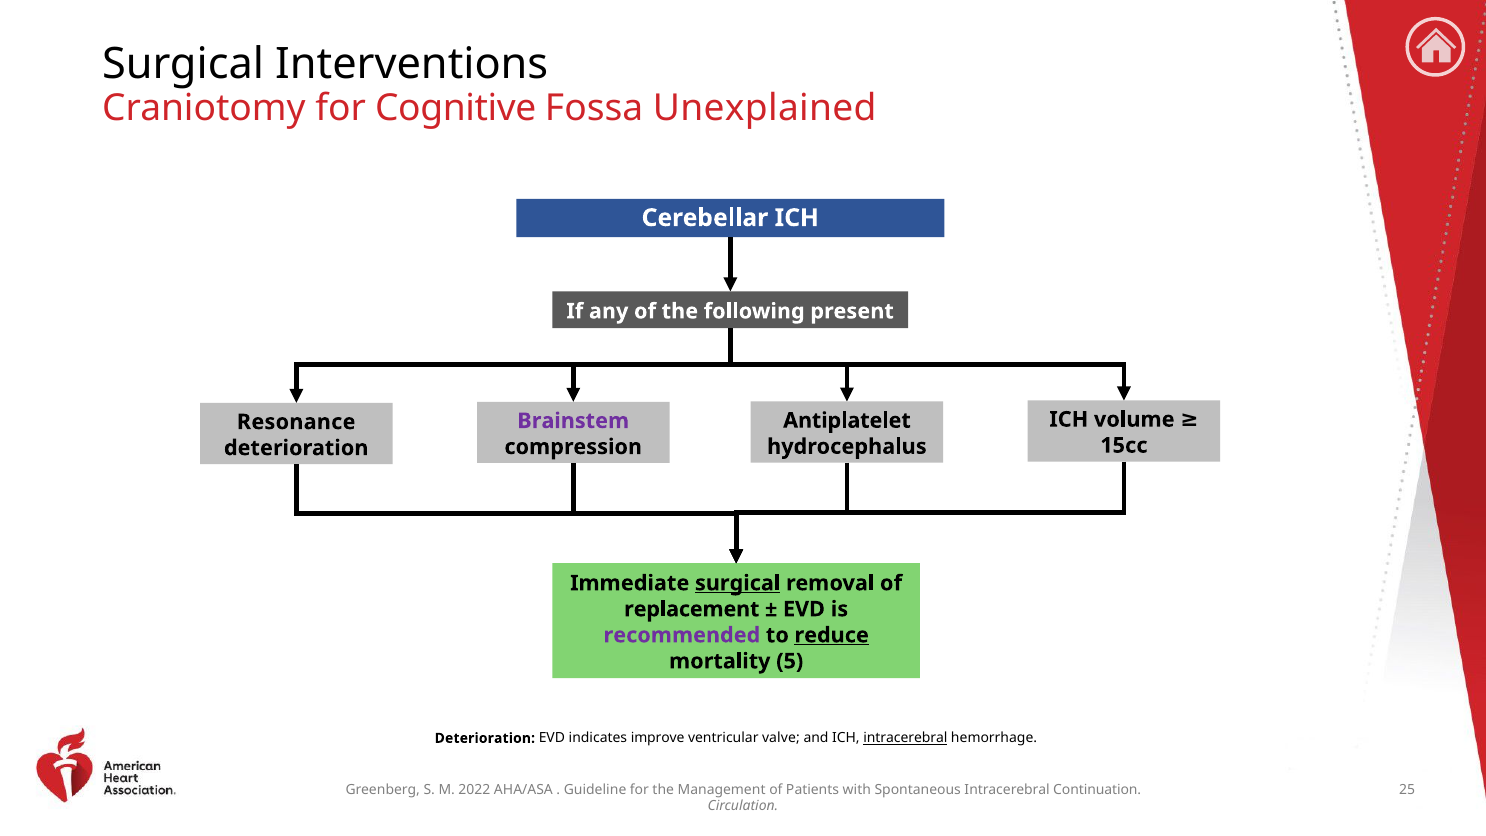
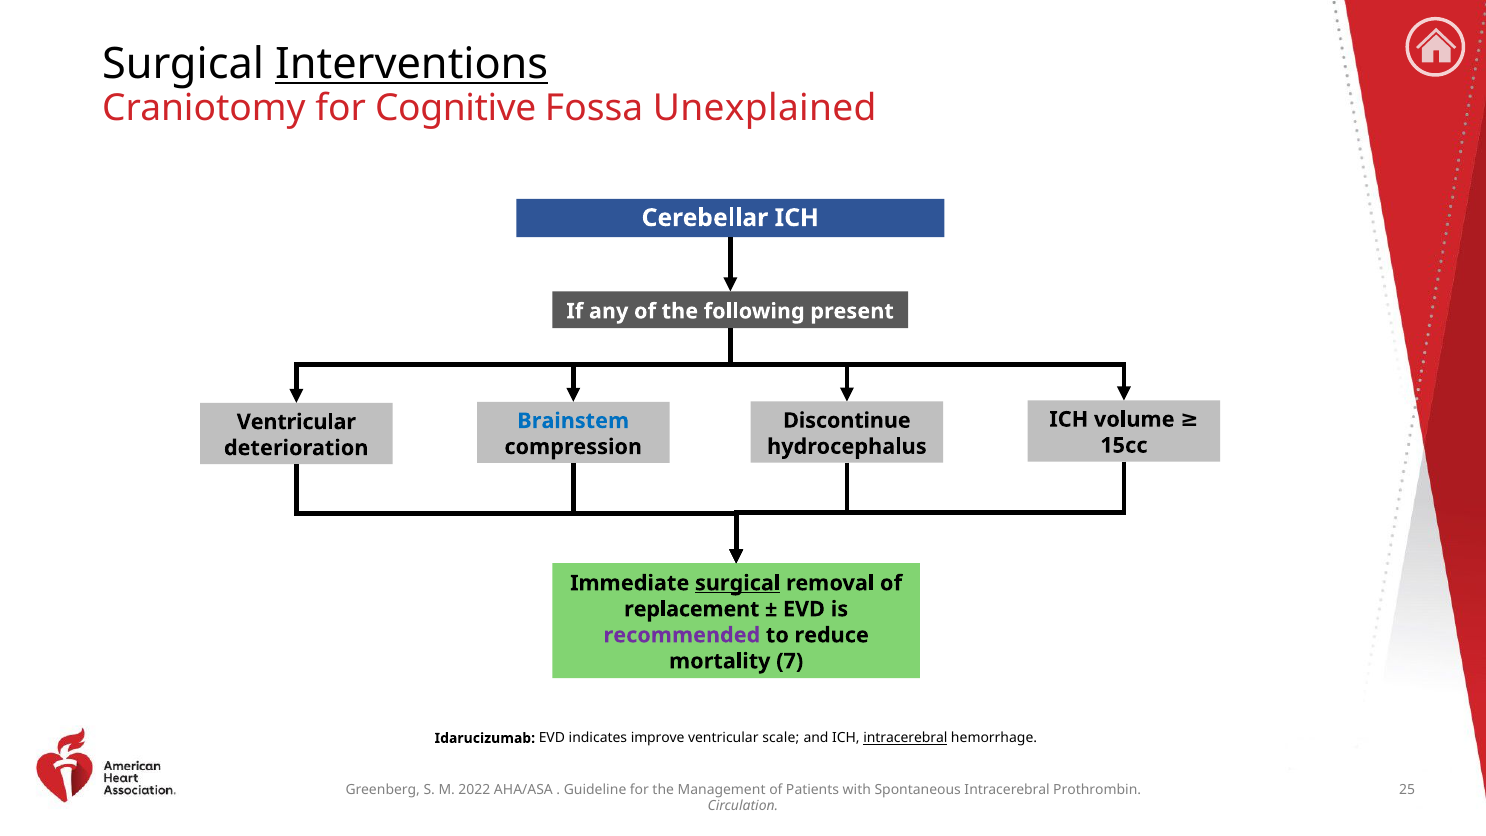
Interventions underline: none -> present
Antiplatelet: Antiplatelet -> Discontinue
Brainstem colour: purple -> blue
Resonance at (296, 422): Resonance -> Ventricular
reduce underline: present -> none
5: 5 -> 7
Deterioration at (485, 738): Deterioration -> Idarucizumab
valve: valve -> scale
Continuation: Continuation -> Prothrombin
